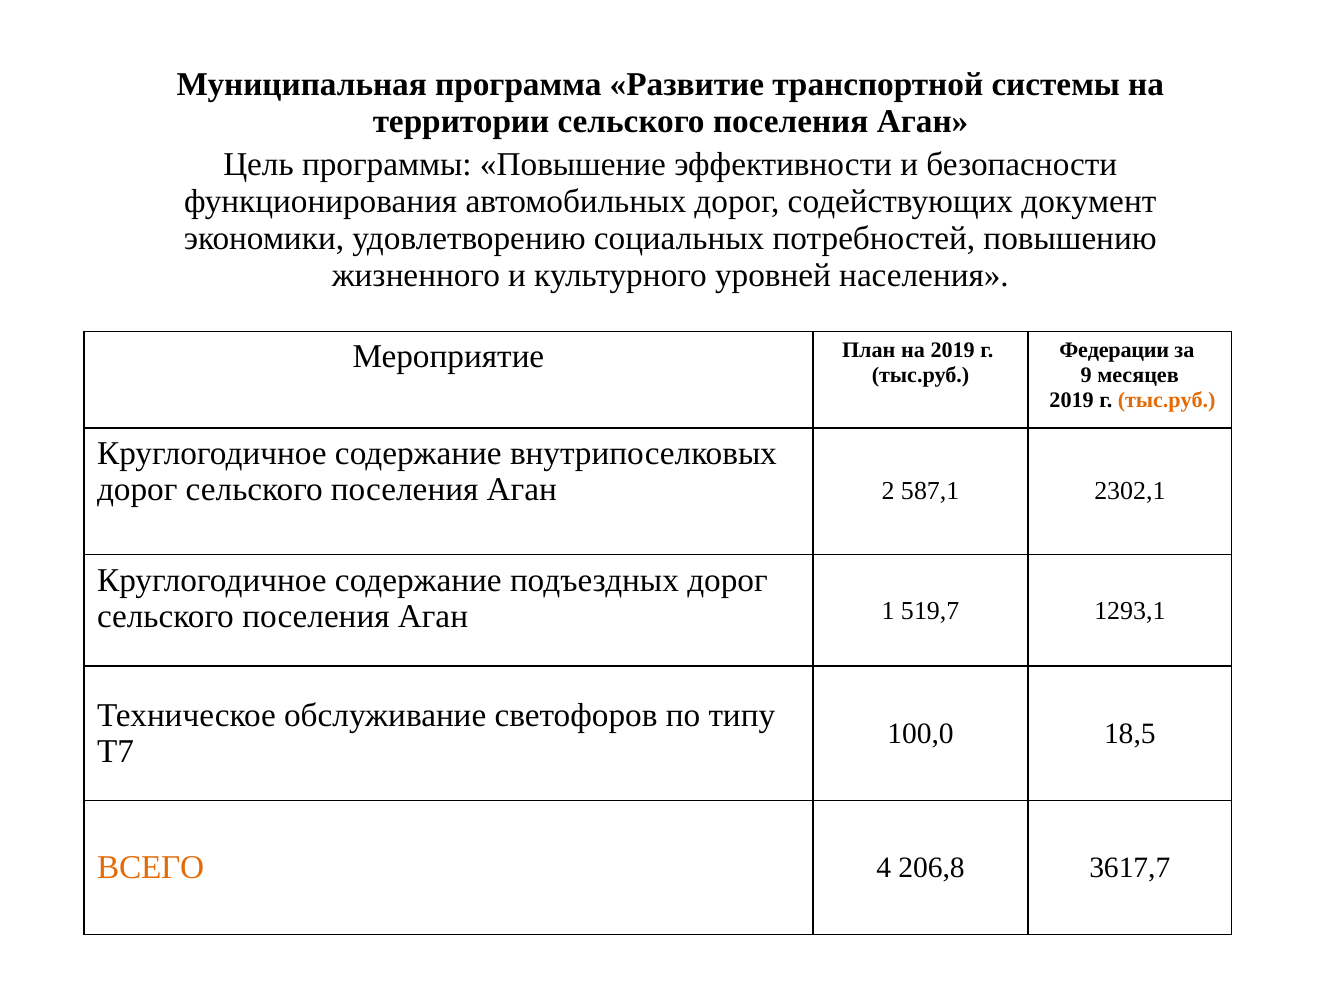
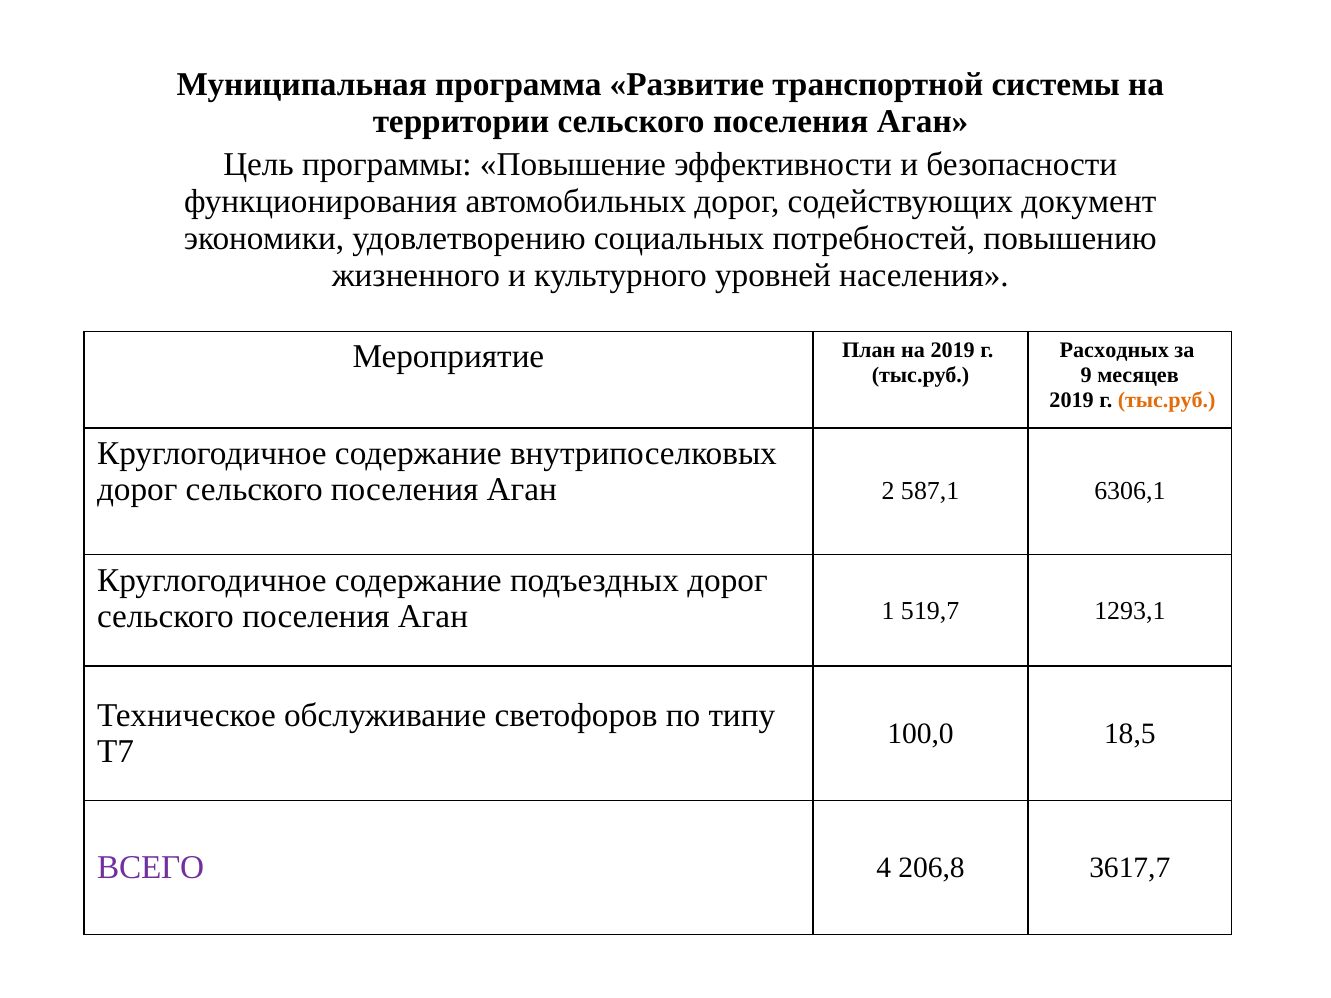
Федерации: Федерации -> Расходных
2302,1: 2302,1 -> 6306,1
ВСЕГО colour: orange -> purple
